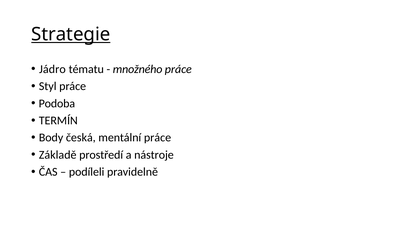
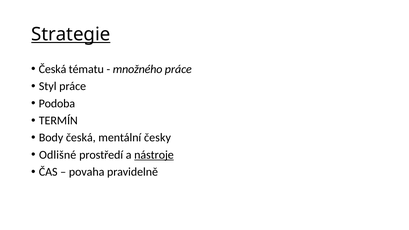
Jádro at (52, 69): Jádro -> Česká
mentální práce: práce -> česky
Základě: Základě -> Odlišné
nástroje underline: none -> present
podíleli: podíleli -> povaha
